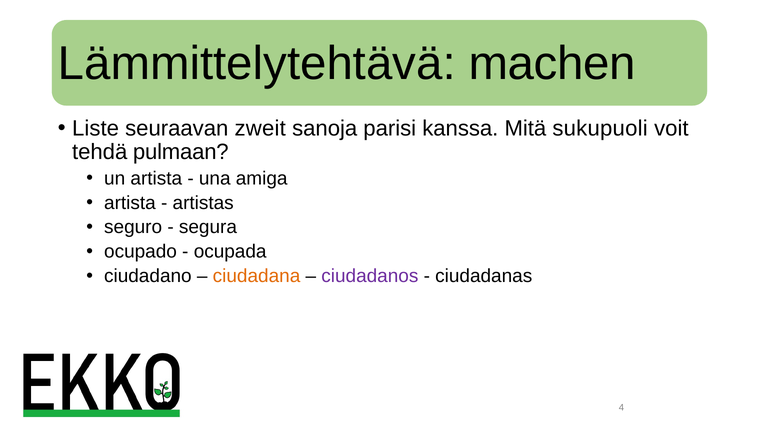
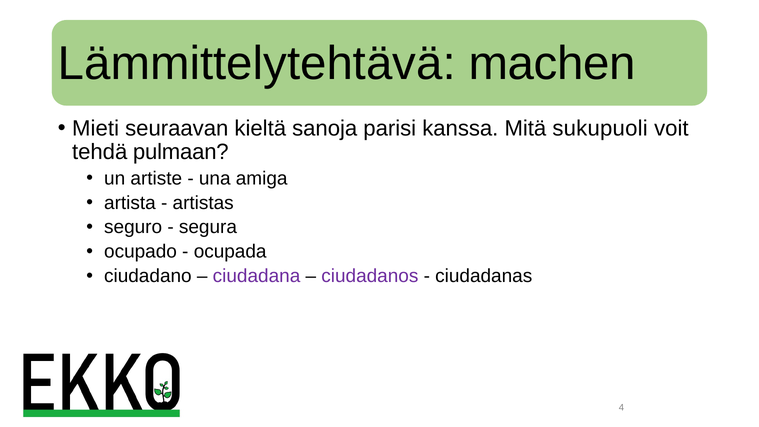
Liste: Liste -> Mieti
zweit: zweit -> kieltä
un artista: artista -> artiste
ciudadana colour: orange -> purple
